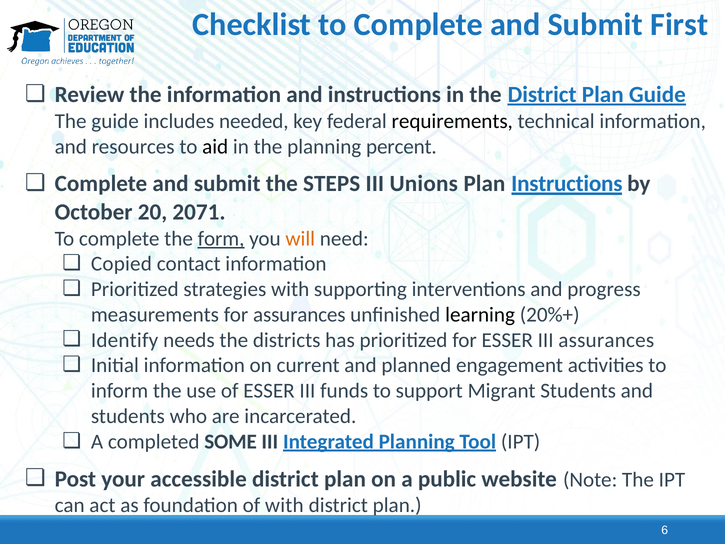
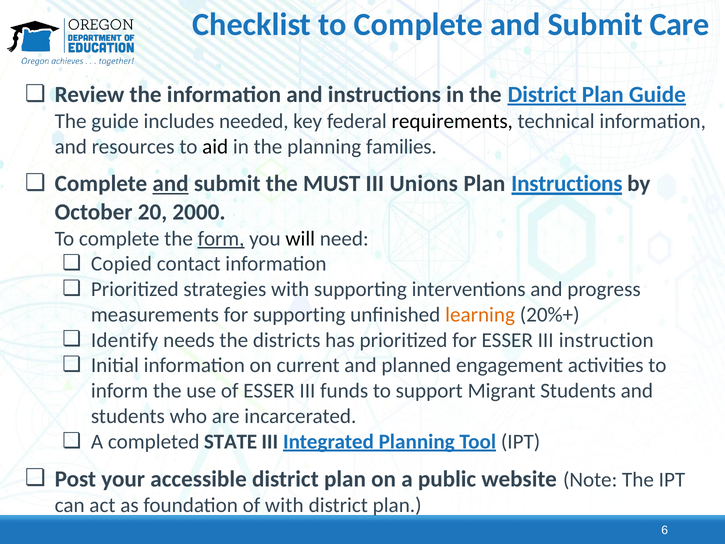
First: First -> Care
percent: percent -> families
and at (171, 184) underline: none -> present
STEPS: STEPS -> MUST
2071: 2071 -> 2000
will colour: orange -> black
for assurances: assurances -> supporting
learning colour: black -> orange
III assurances: assurances -> instruction
SOME: SOME -> STATE
